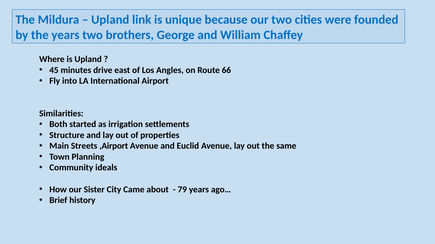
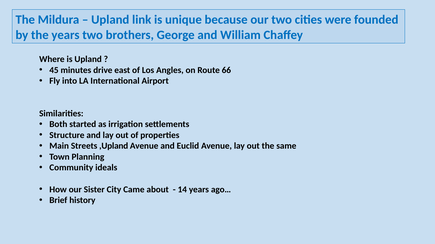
,Airport: ,Airport -> ,Upland
79: 79 -> 14
